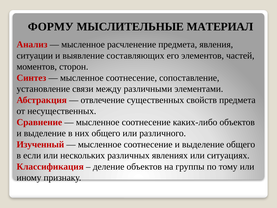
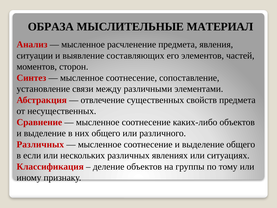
ФОРМУ: ФОРМУ -> ОБРАЗА
Изученный at (40, 144): Изученный -> Различных
